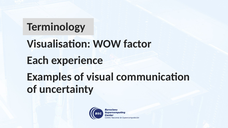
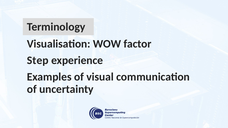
Each: Each -> Step
